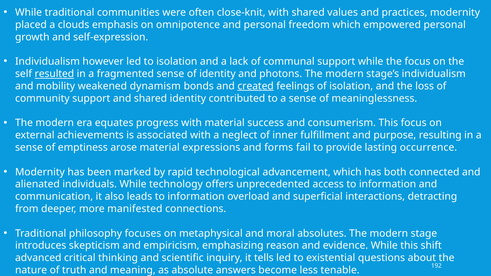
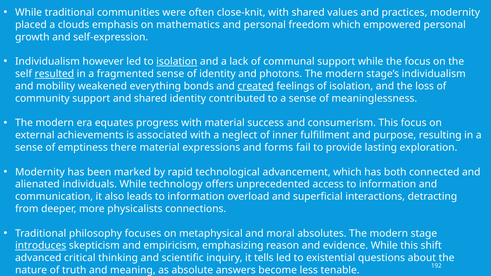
omnipotence: omnipotence -> mathematics
isolation at (177, 62) underline: none -> present
dynamism: dynamism -> everything
arose: arose -> there
occurrence: occurrence -> exploration
manifested: manifested -> physicalists
introduces underline: none -> present
